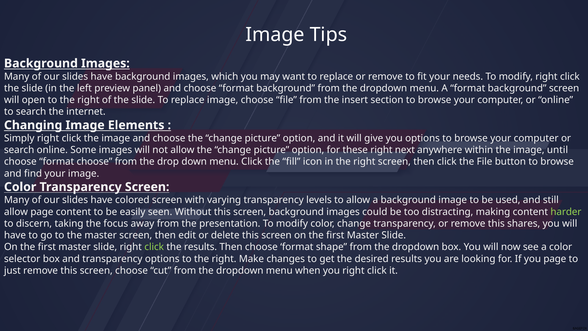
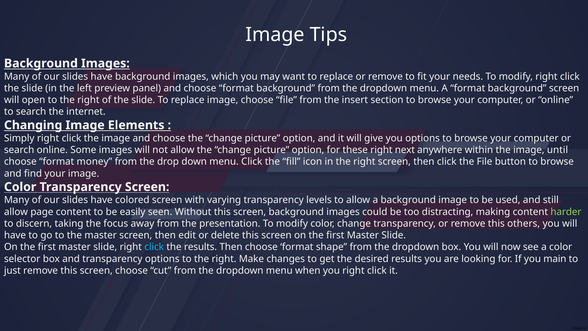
format choose: choose -> money
shares: shares -> others
click at (154, 247) colour: light green -> light blue
you page: page -> main
